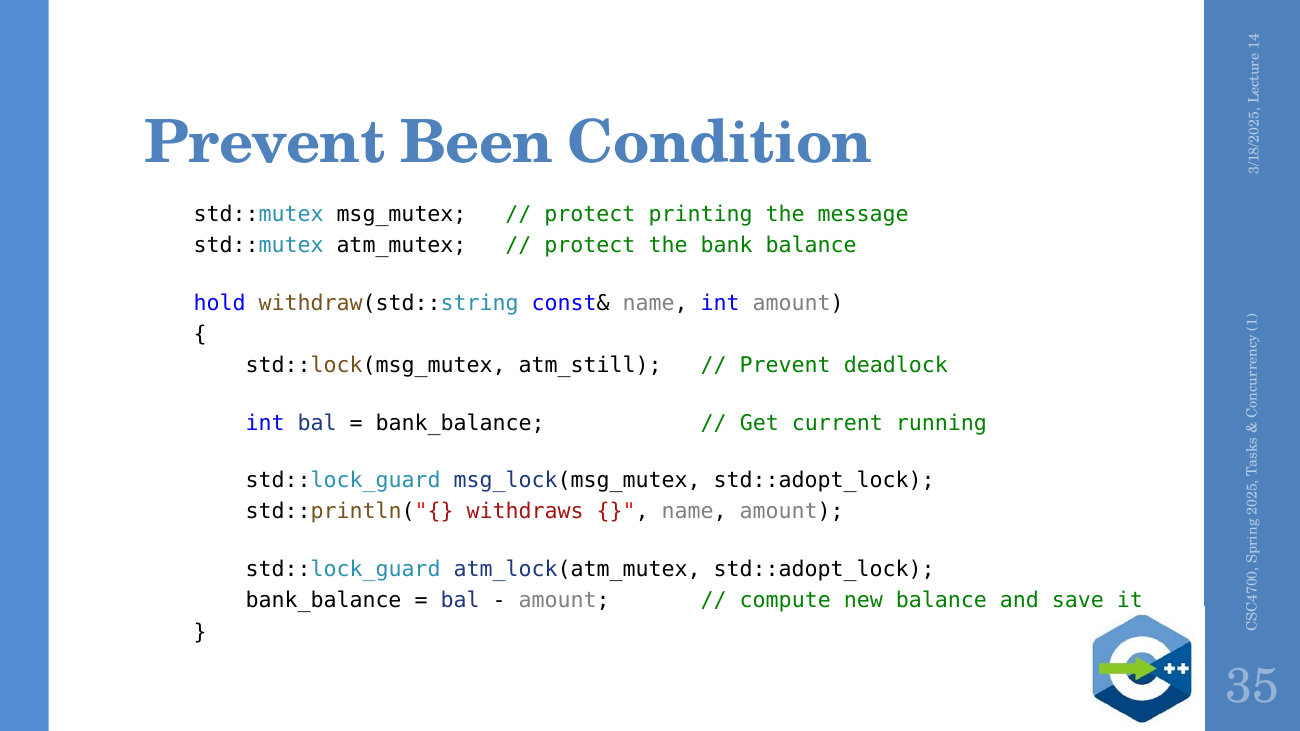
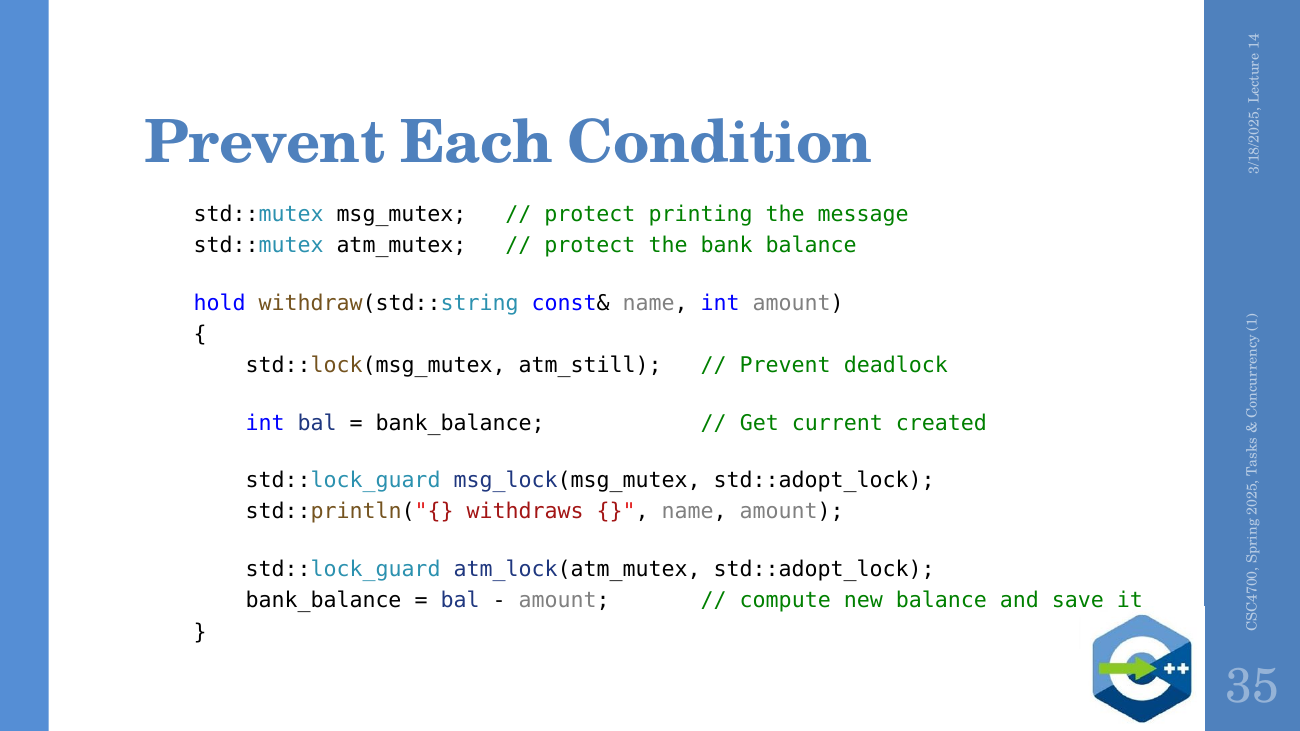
Been: Been -> Each
running: running -> created
